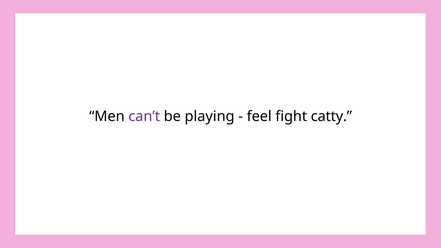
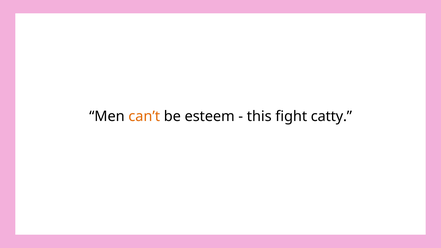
can’t colour: purple -> orange
playing: playing -> esteem
feel: feel -> this
